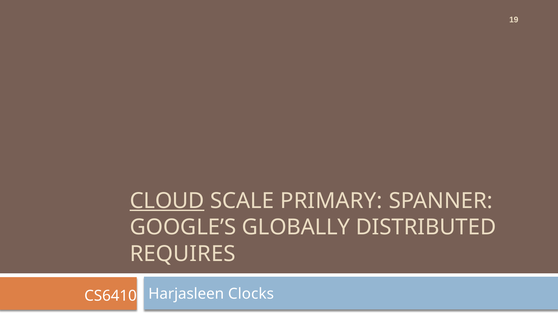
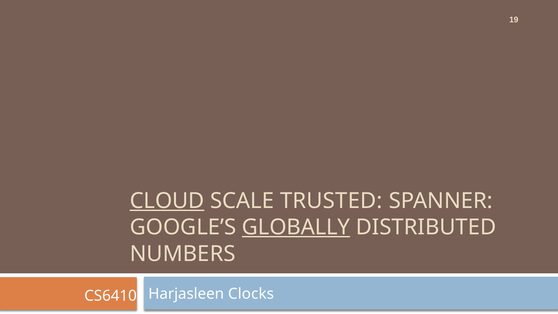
PRIMARY: PRIMARY -> TRUSTED
GLOBALLY underline: none -> present
REQUIRES: REQUIRES -> NUMBERS
